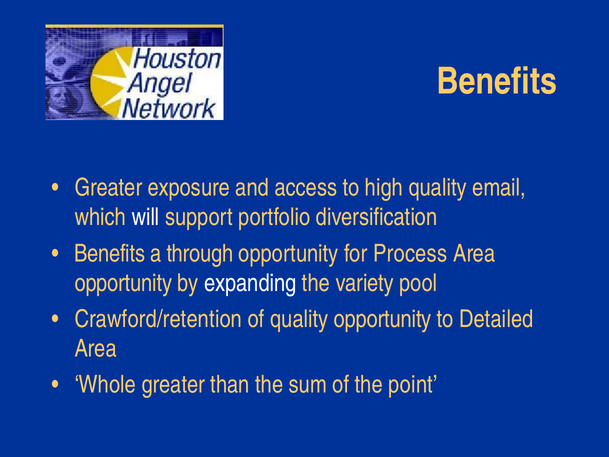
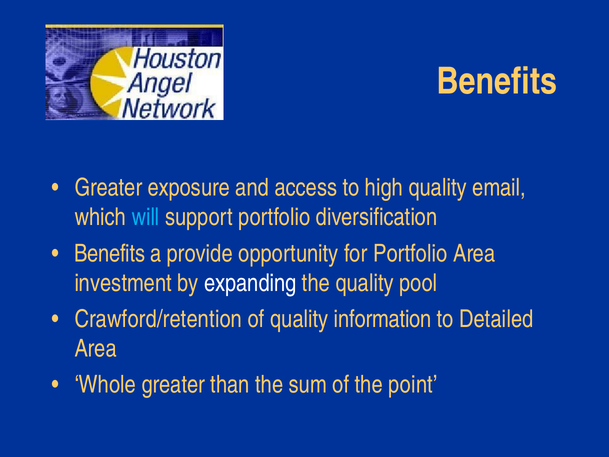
will colour: white -> light blue
through: through -> provide
for Process: Process -> Portfolio
opportunity at (123, 283): opportunity -> investment
the variety: variety -> quality
quality opportunity: opportunity -> information
